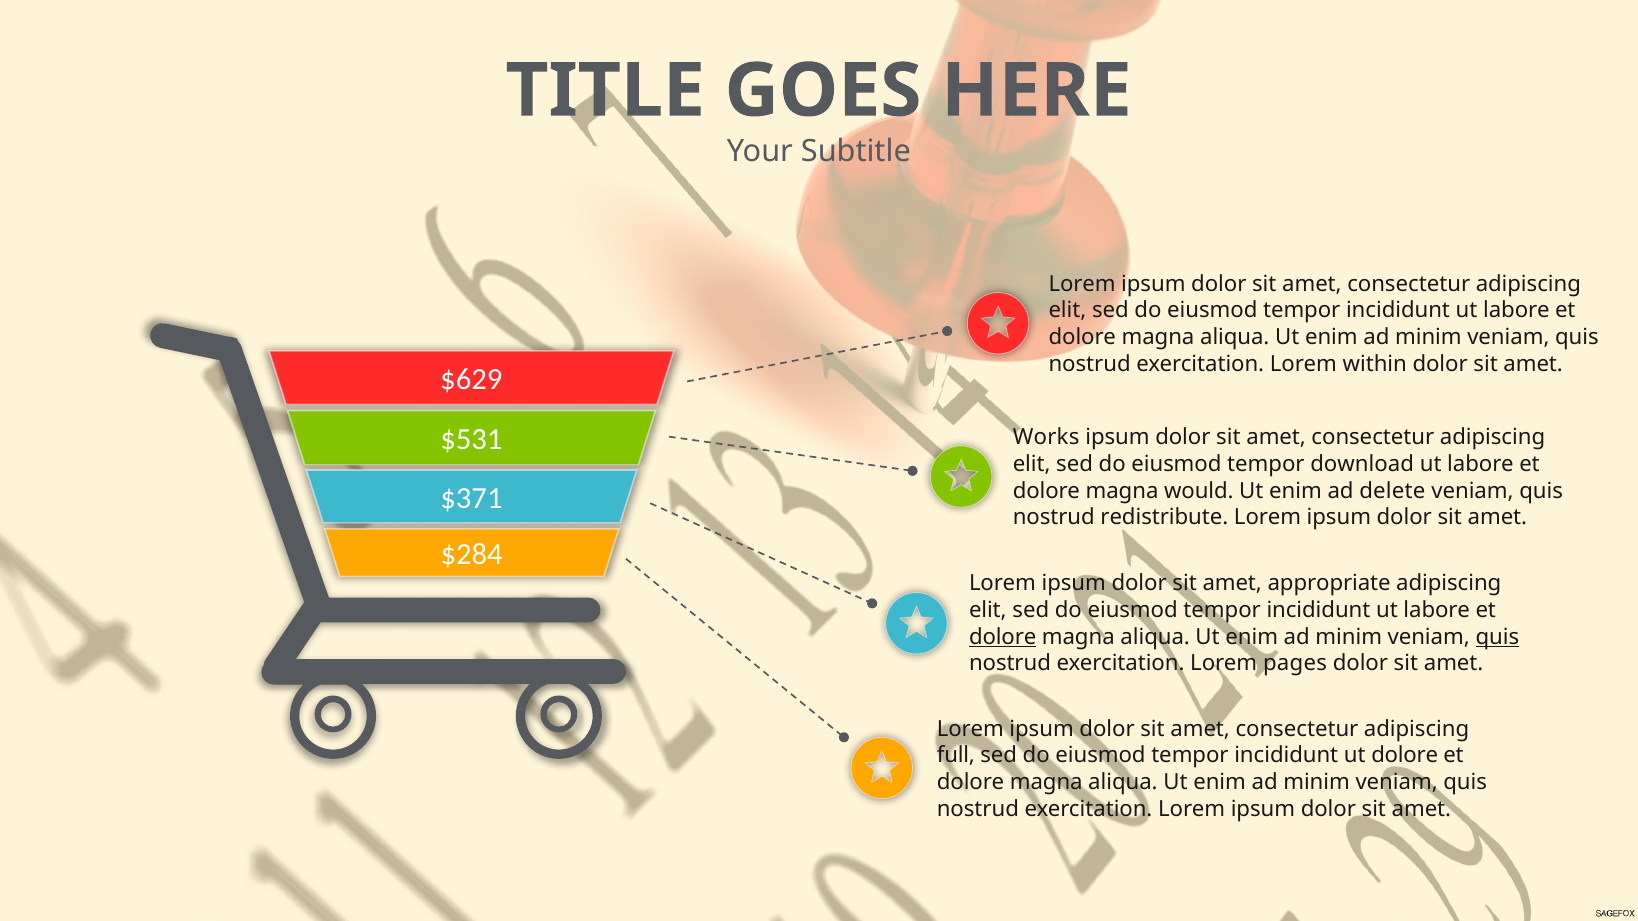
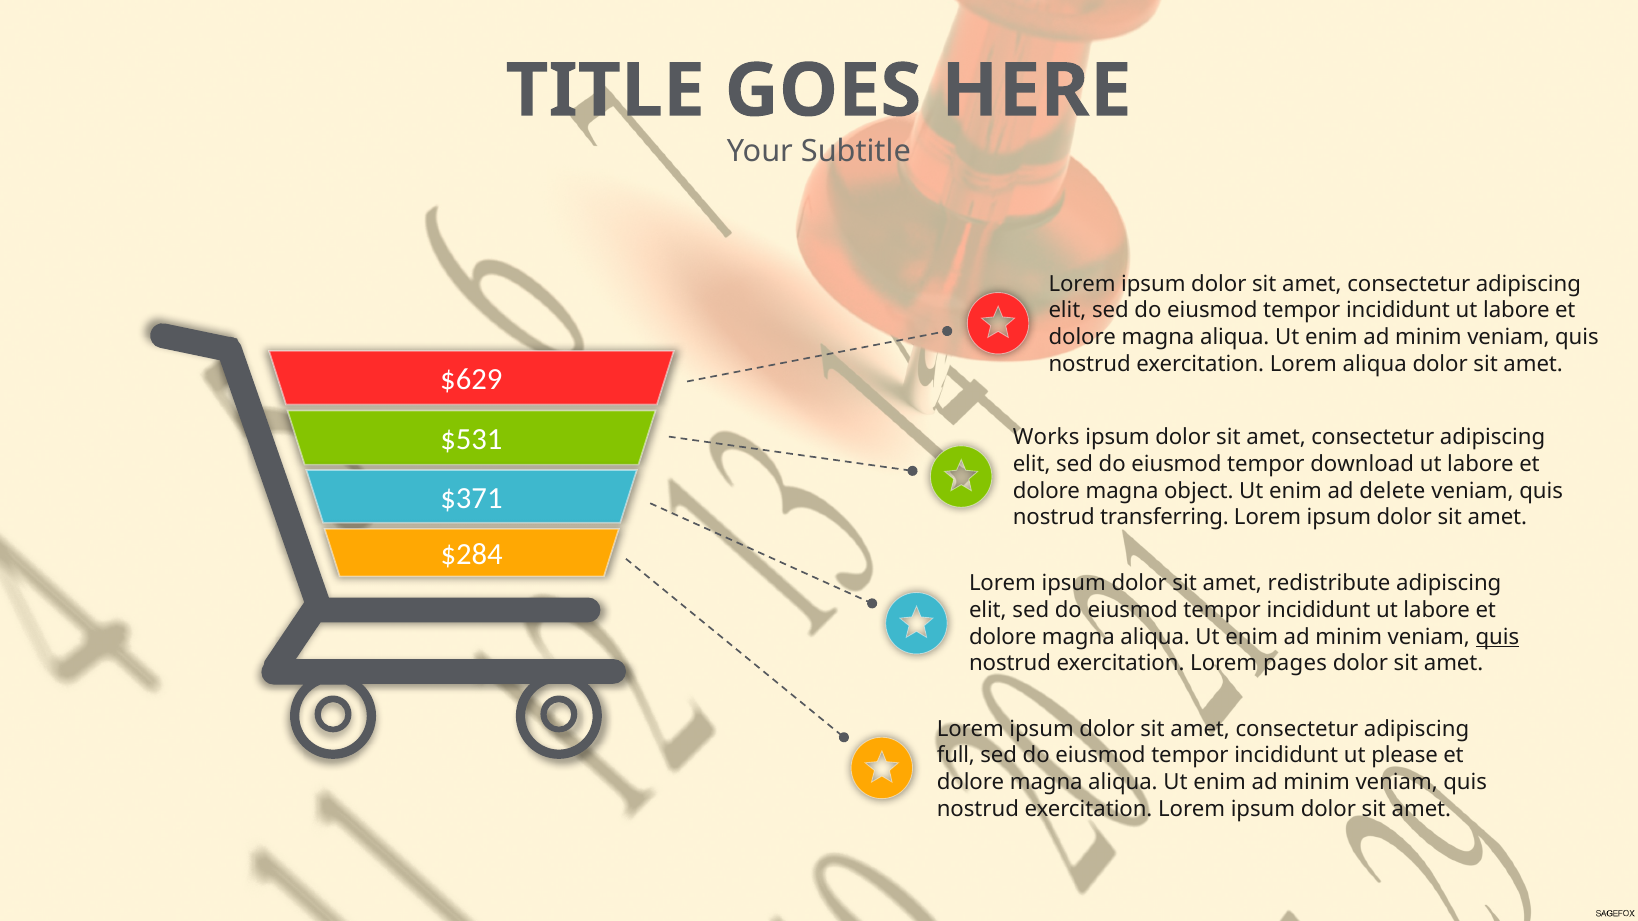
Lorem within: within -> aliqua
would: would -> object
redistribute: redistribute -> transferring
appropriate: appropriate -> redistribute
dolore at (1003, 637) underline: present -> none
ut dolore: dolore -> please
